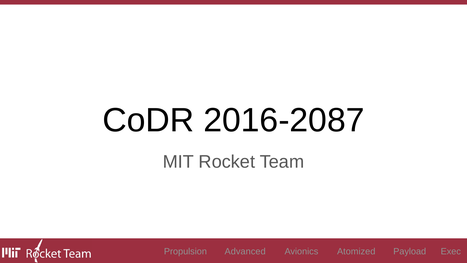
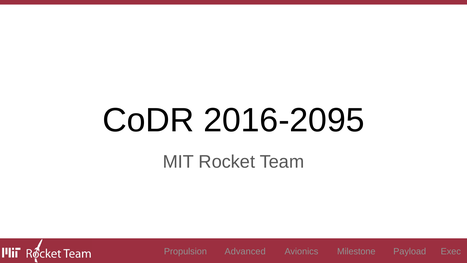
2016-2087: 2016-2087 -> 2016-2095
Atomized: Atomized -> Milestone
